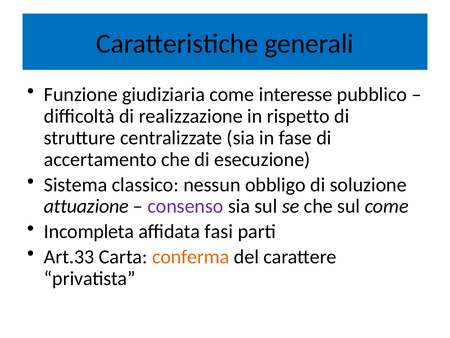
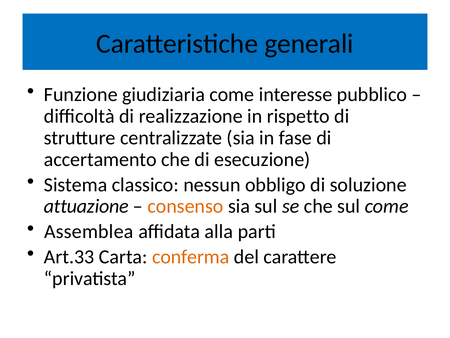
consenso colour: purple -> orange
Incompleta: Incompleta -> Assemblea
fasi: fasi -> alla
